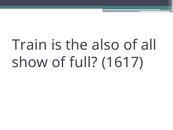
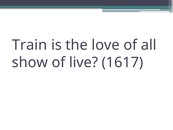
also: also -> love
full: full -> live
